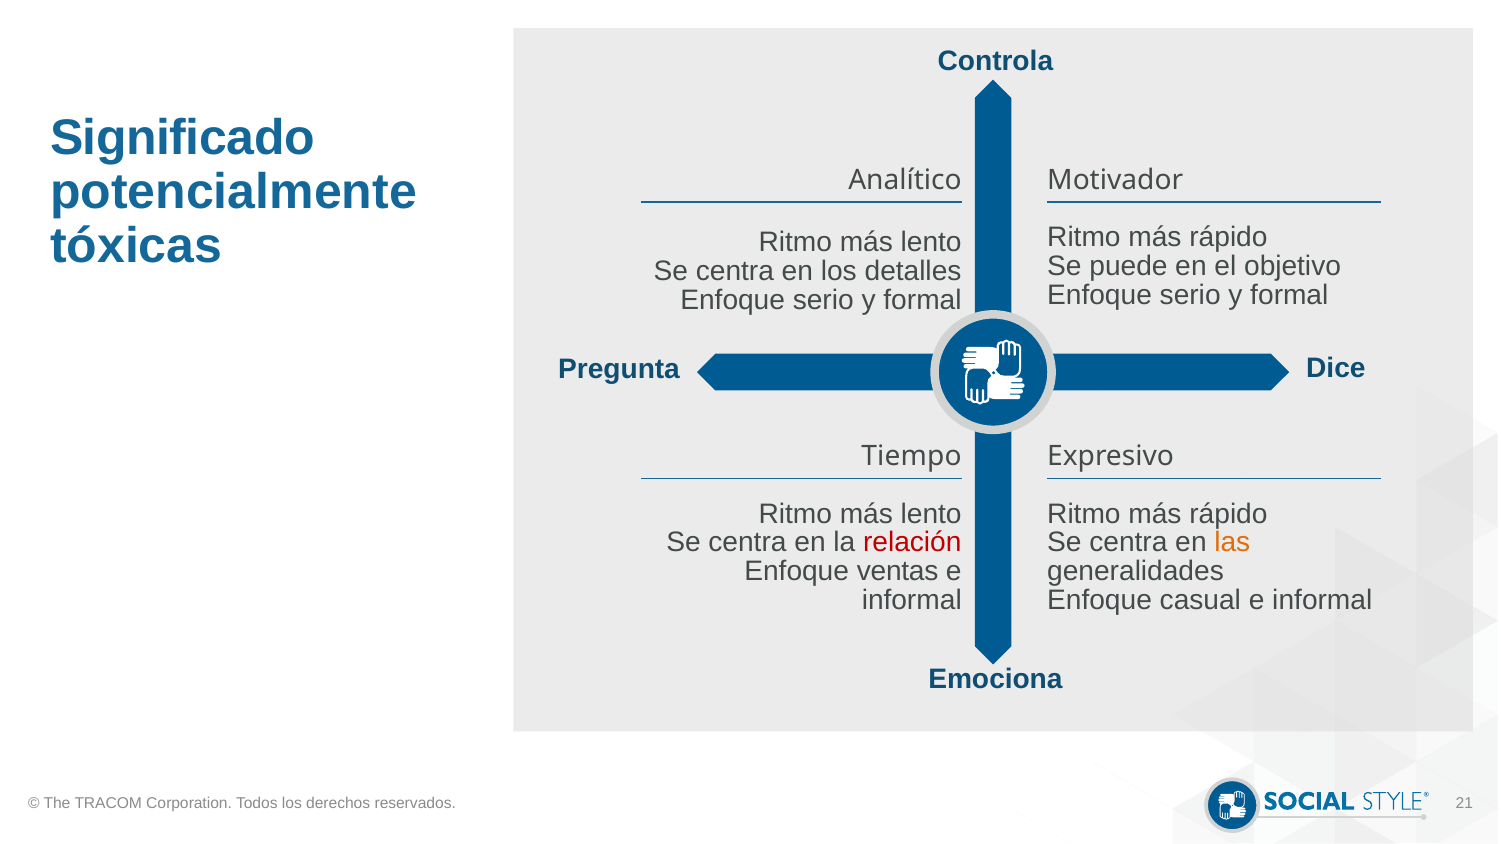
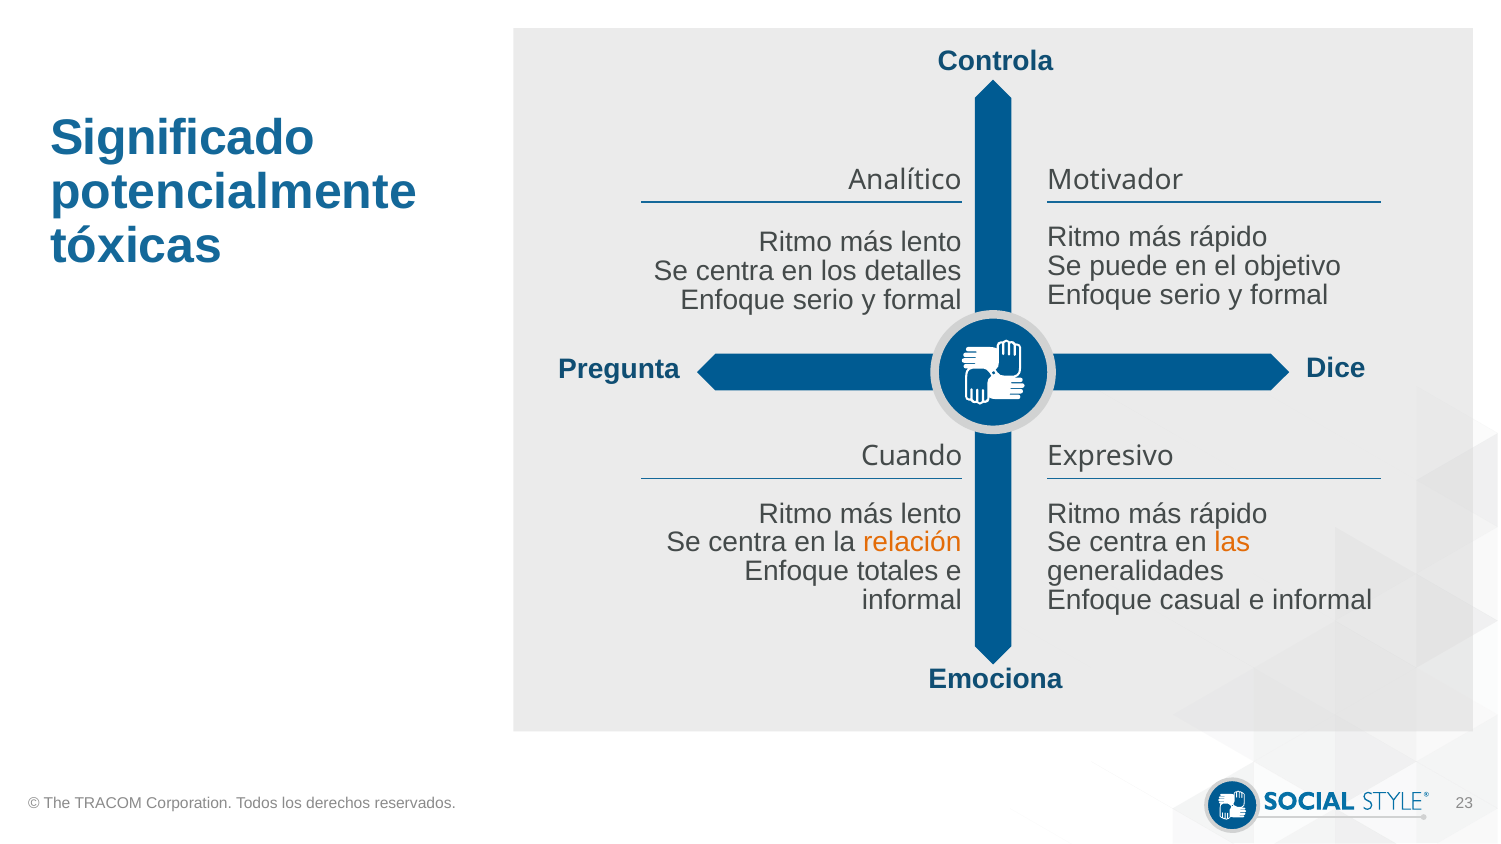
Tiempo: Tiempo -> Cuando
relación colour: red -> orange
ventas: ventas -> totales
21: 21 -> 23
